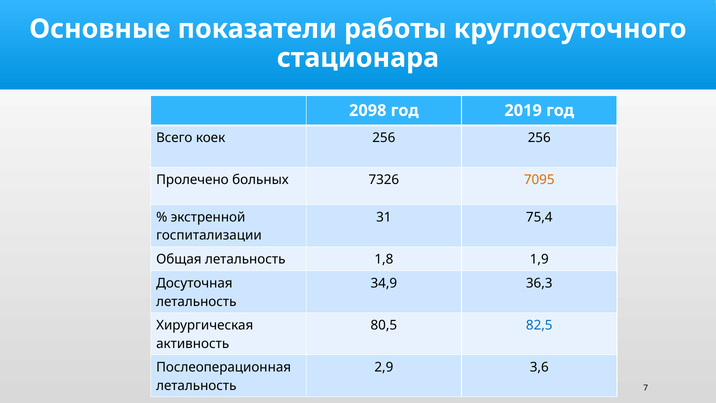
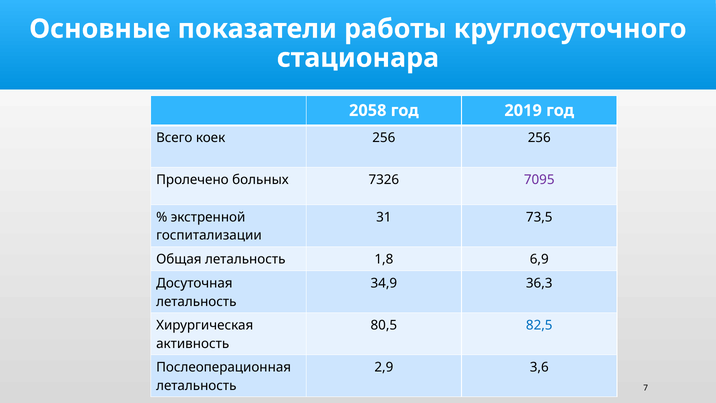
2098: 2098 -> 2058
7095 colour: orange -> purple
75,4: 75,4 -> 73,5
1,9: 1,9 -> 6,9
